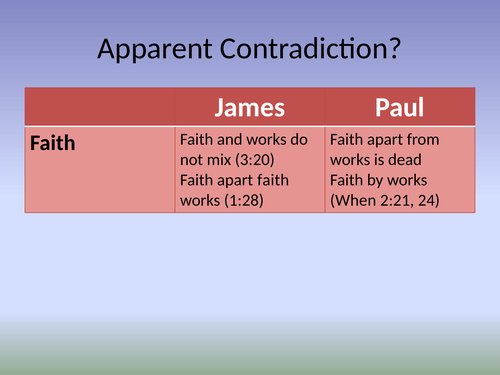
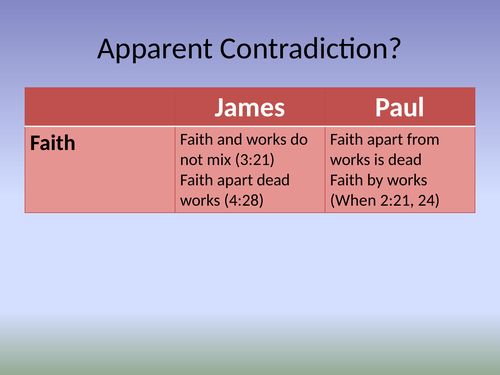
3:20: 3:20 -> 3:21
apart faith: faith -> dead
1:28: 1:28 -> 4:28
